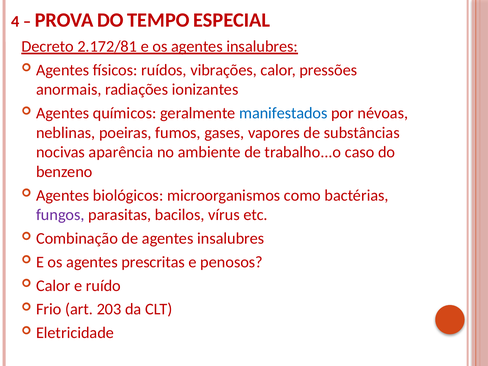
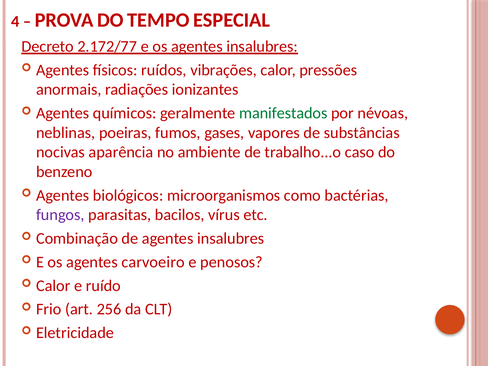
2.172/81: 2.172/81 -> 2.172/77
manifestados colour: blue -> green
prescritas: prescritas -> carvoeiro
203: 203 -> 256
